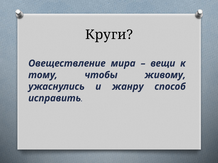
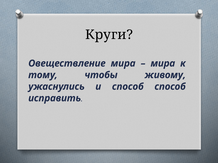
вещи at (163, 64): вещи -> мира
и жанру: жанру -> способ
